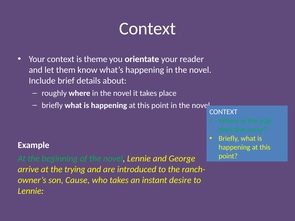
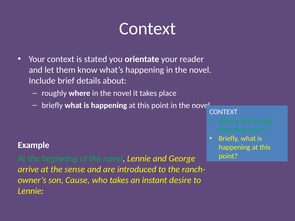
theme: theme -> stated
trying: trying -> sense
